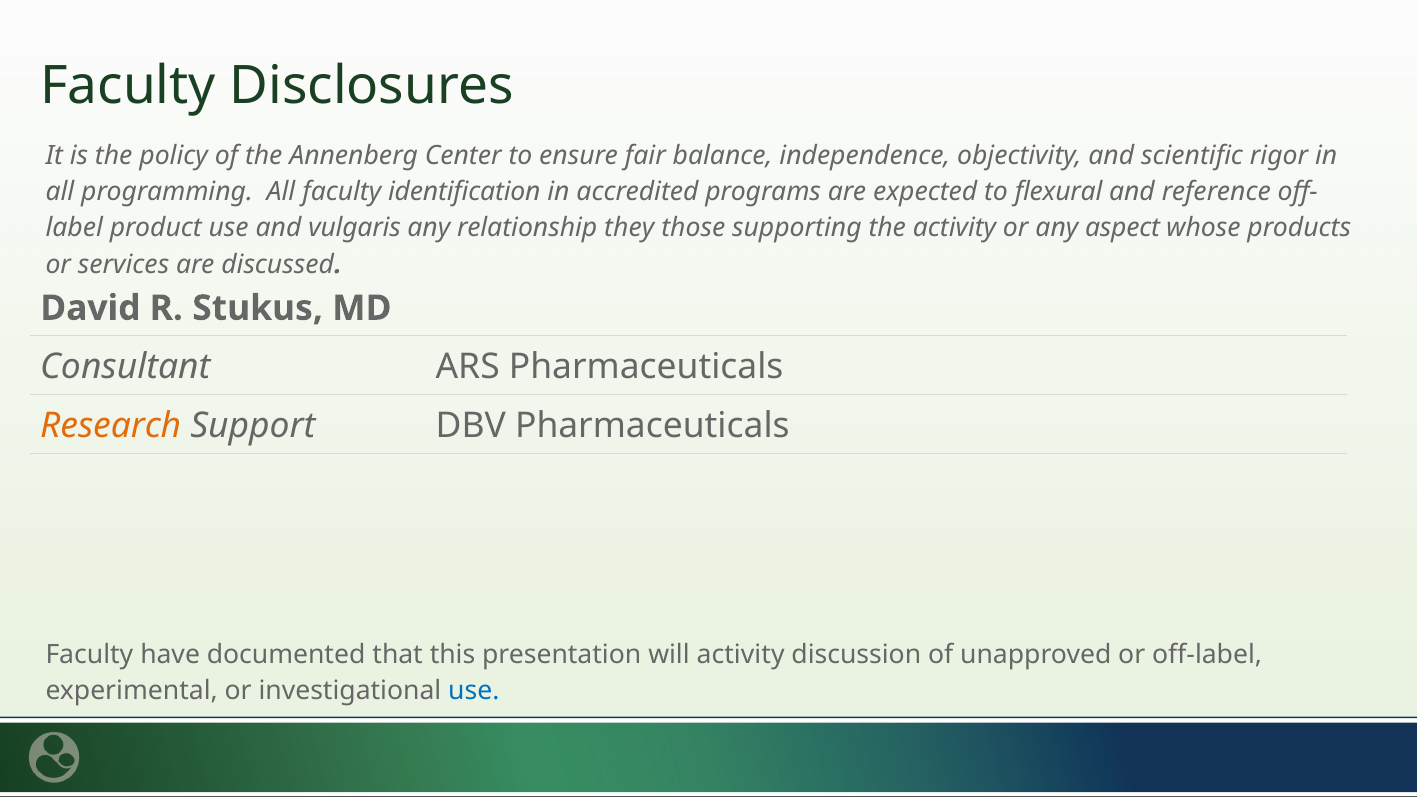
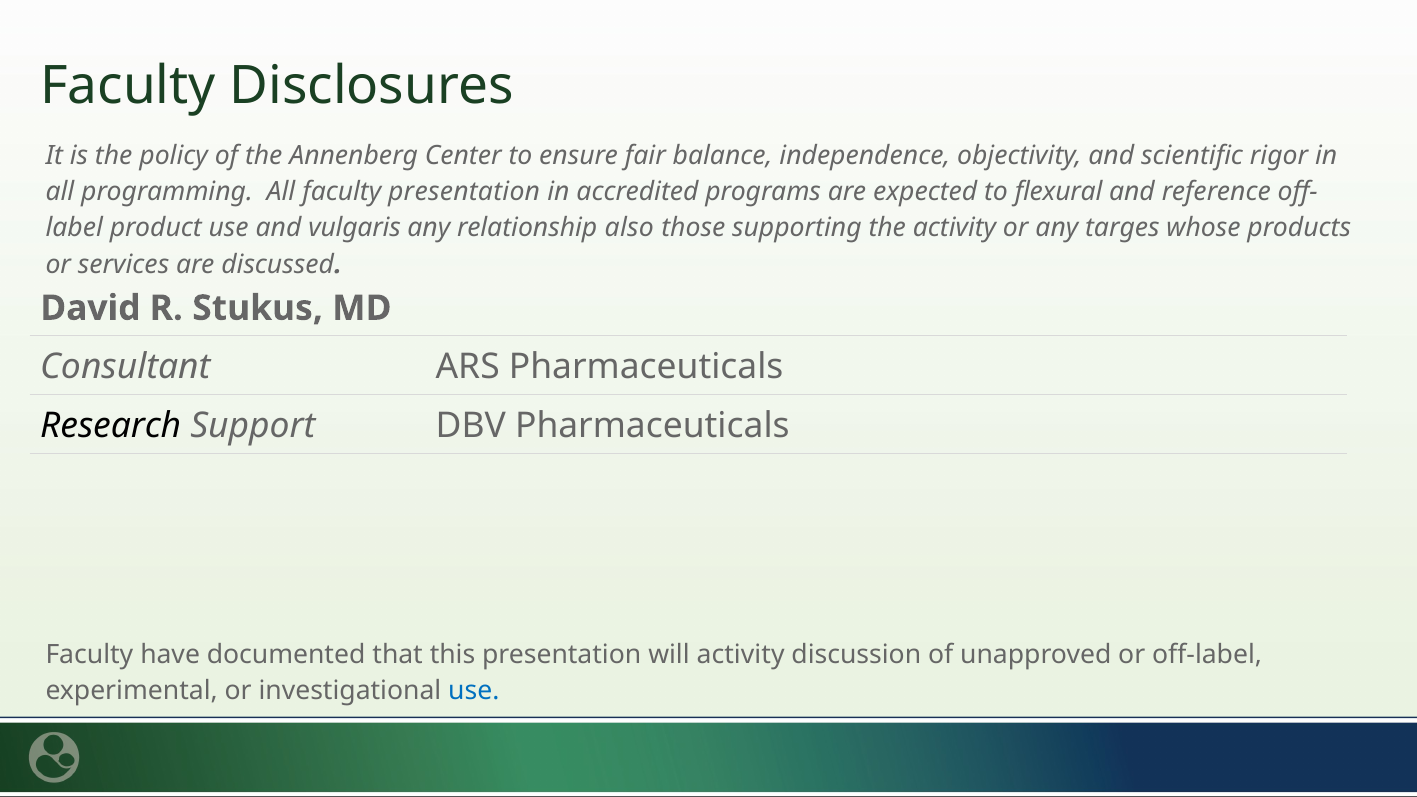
faculty identification: identification -> presentation
they: they -> also
aspect: aspect -> targes
Research colour: orange -> black
